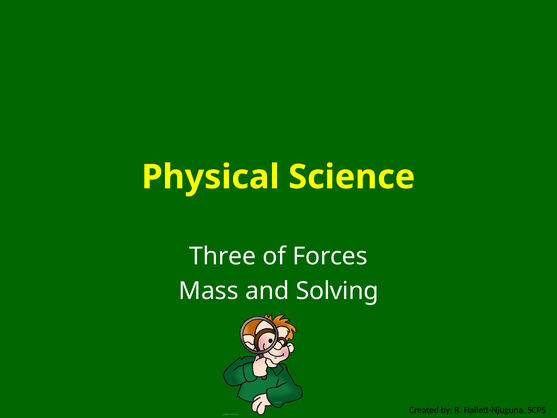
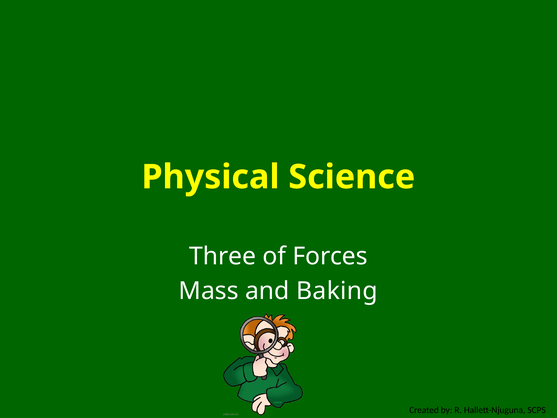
Solving: Solving -> Baking
